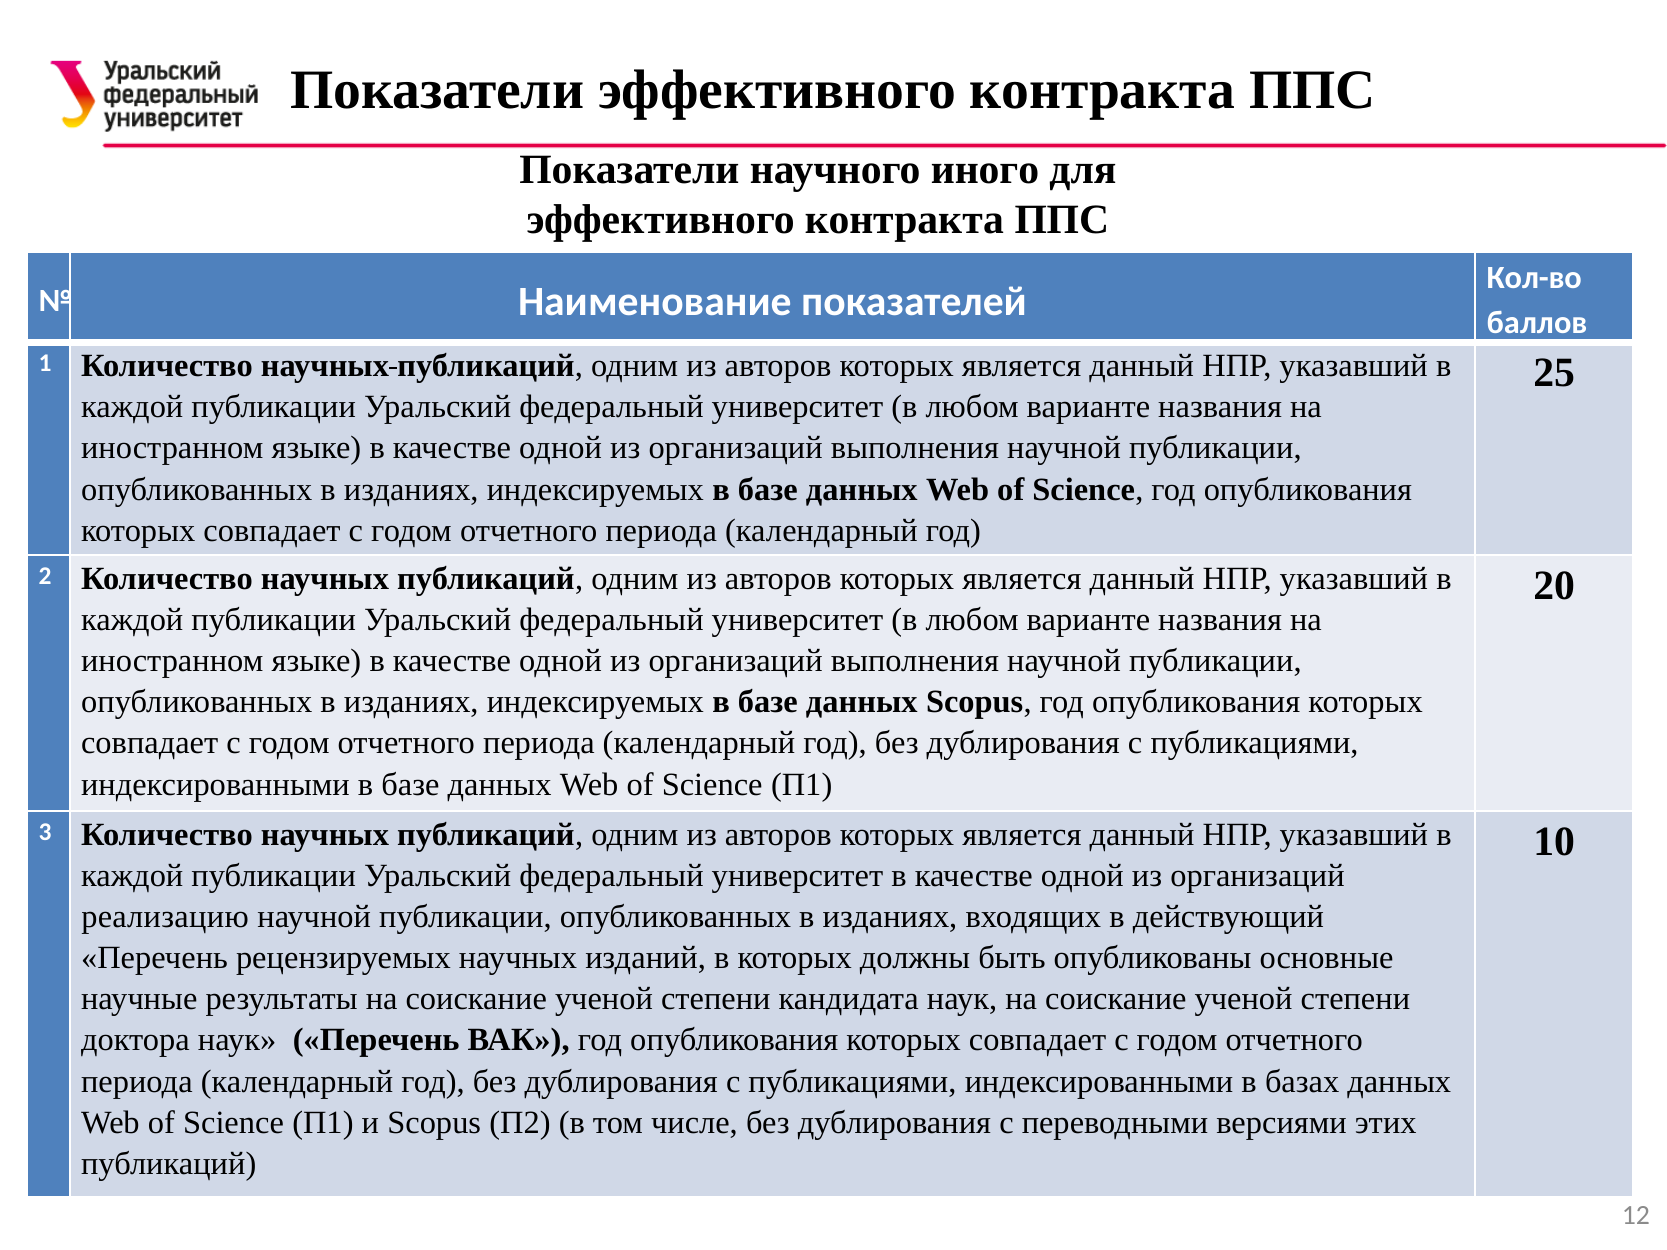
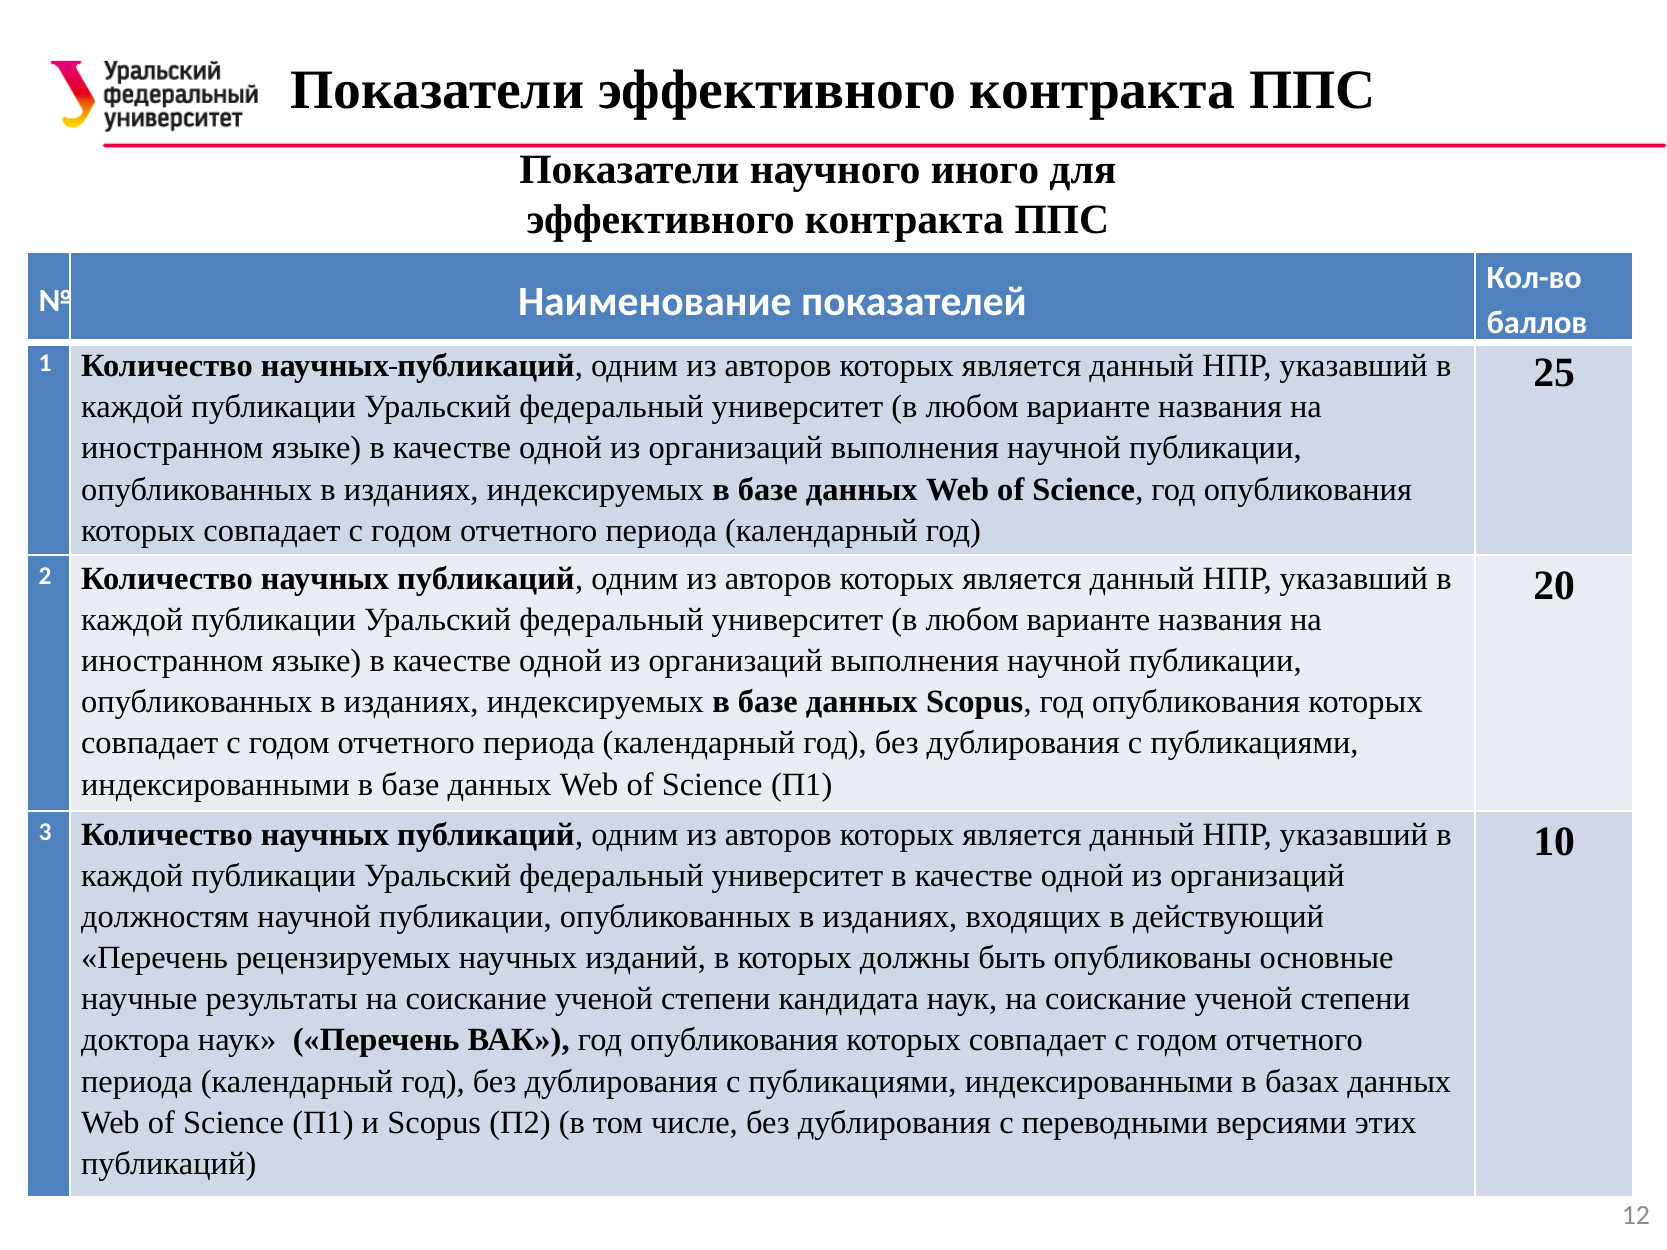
реализацию: реализацию -> должностям
